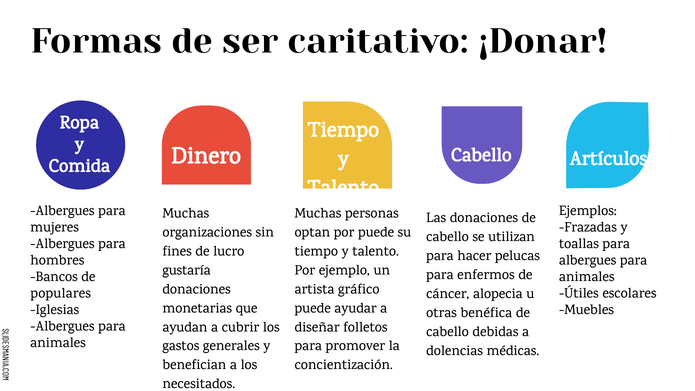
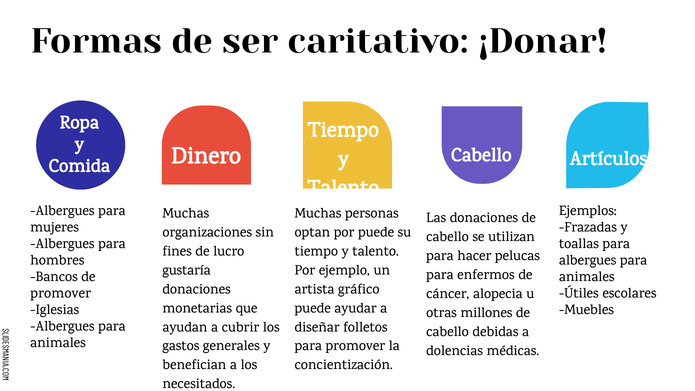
populares at (61, 293): populares -> promover
benéfica: benéfica -> millones
